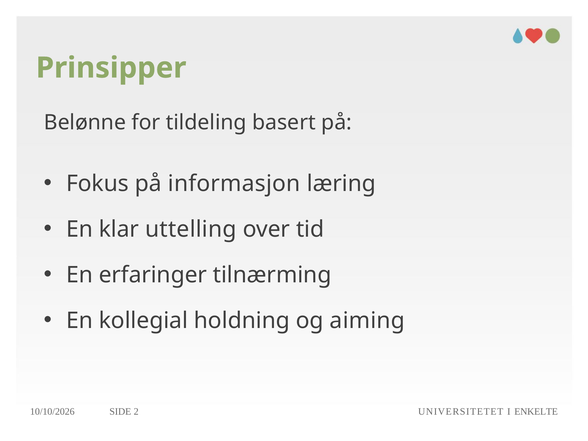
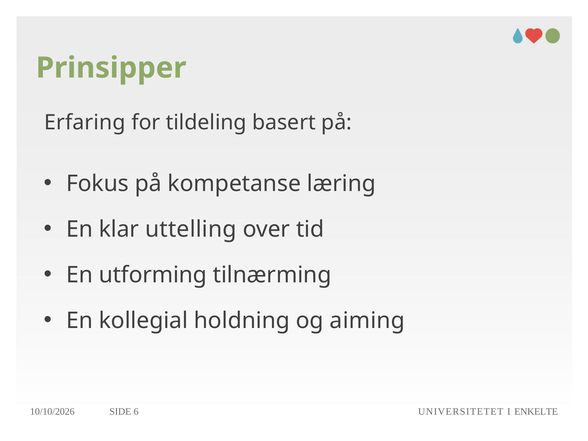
Belønne: Belønne -> Erfaring
informasjon: informasjon -> kompetanse
erfaringer: erfaringer -> utforming
2: 2 -> 6
